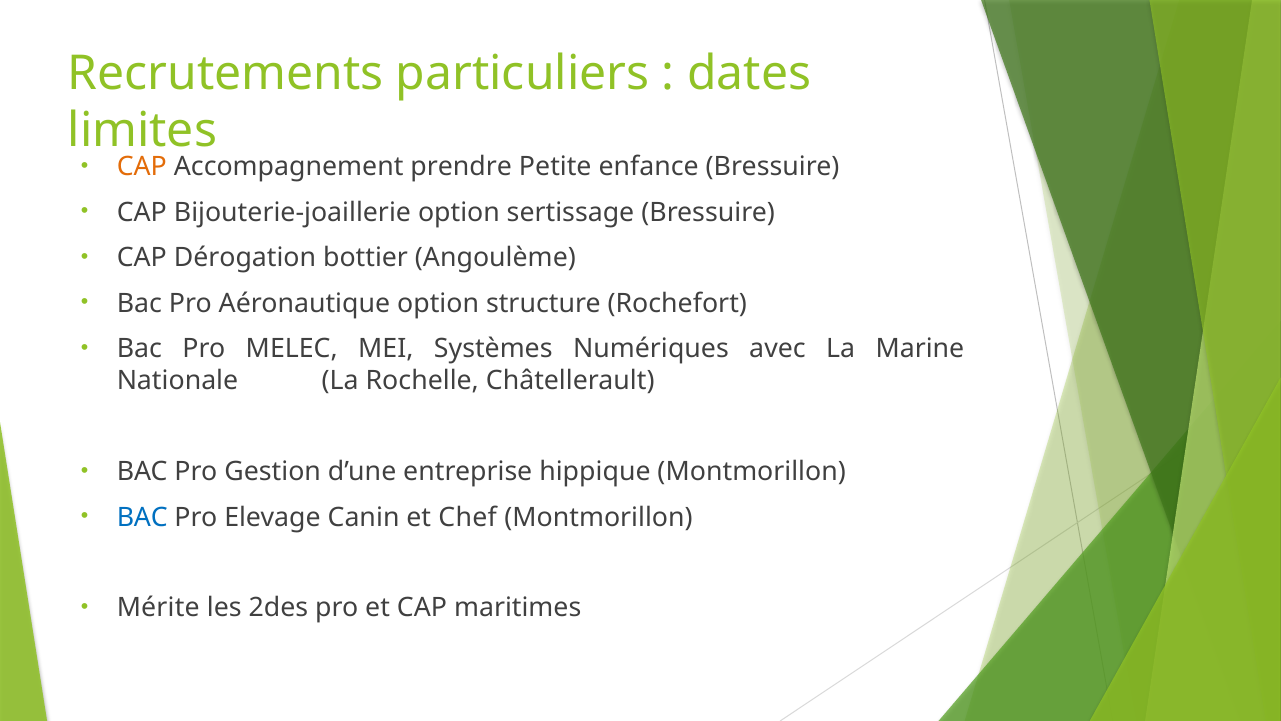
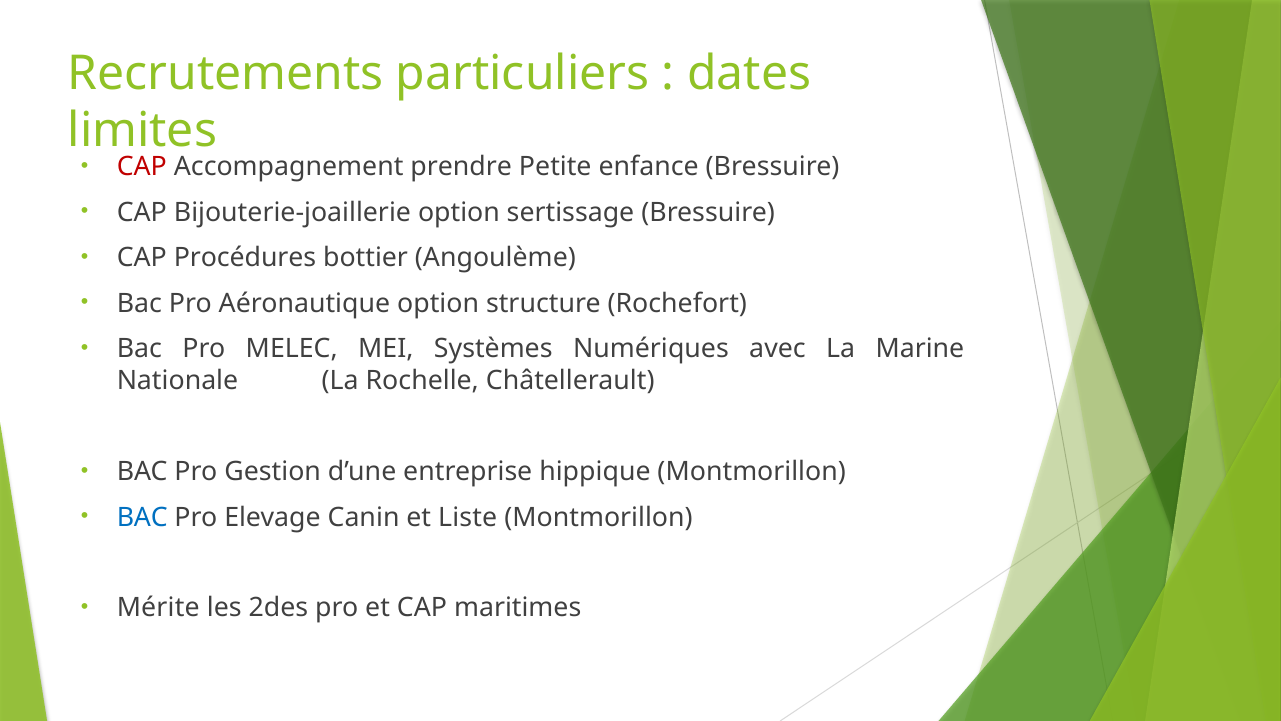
CAP at (142, 167) colour: orange -> red
Dérogation: Dérogation -> Procédures
Chef: Chef -> Liste
